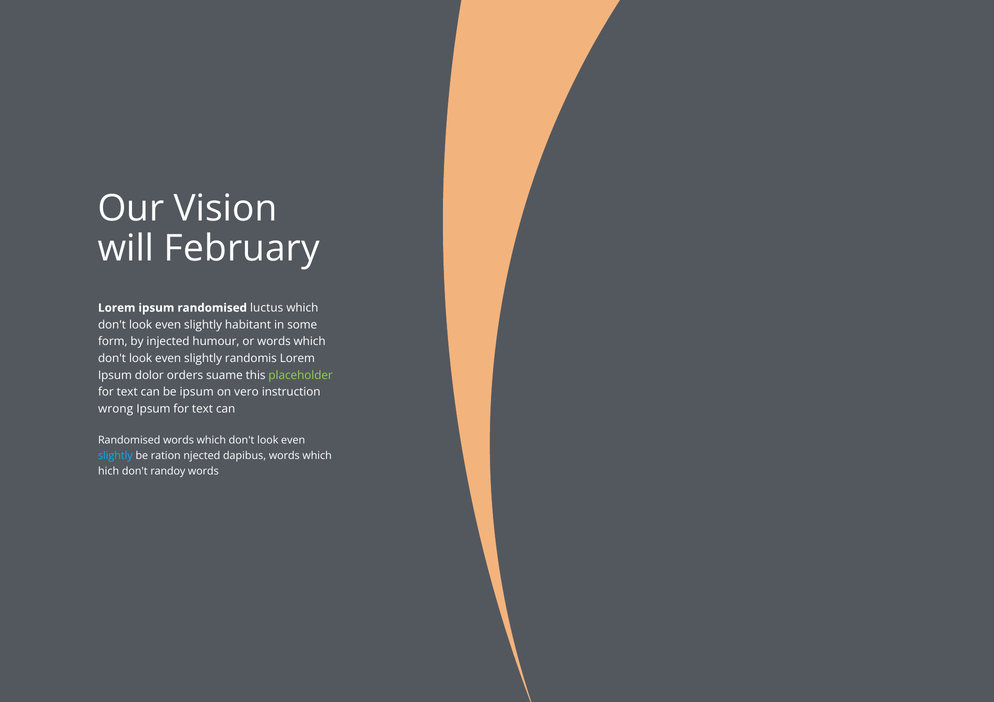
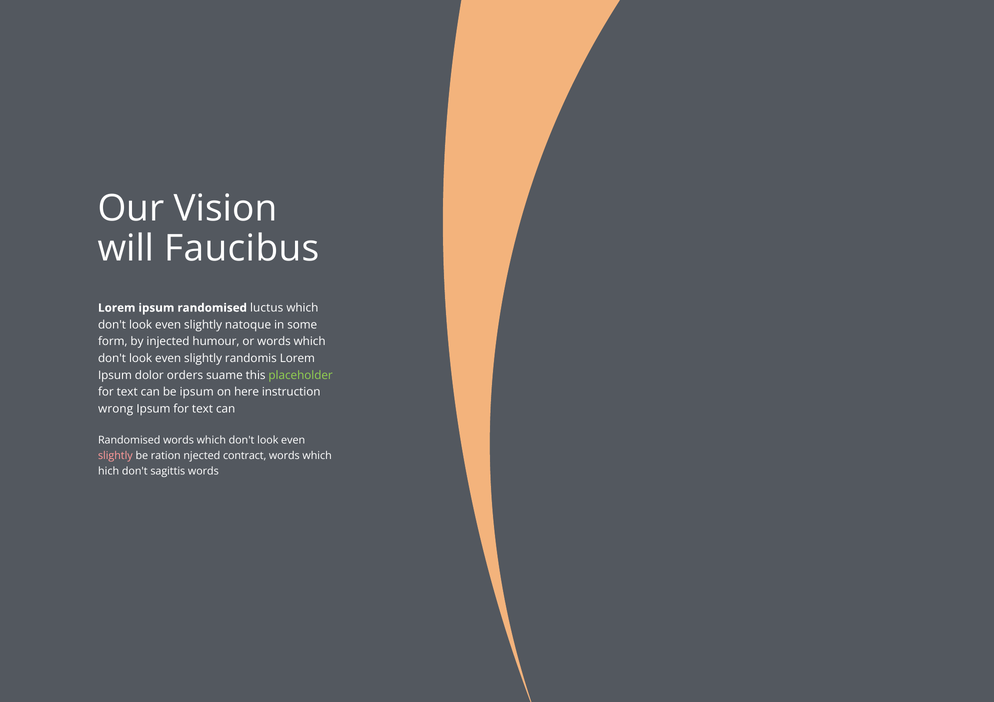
February: February -> Faucibus
habitant: habitant -> natoque
vero: vero -> here
slightly at (115, 456) colour: light blue -> pink
dapibus: dapibus -> contract
randoy: randoy -> sagittis
